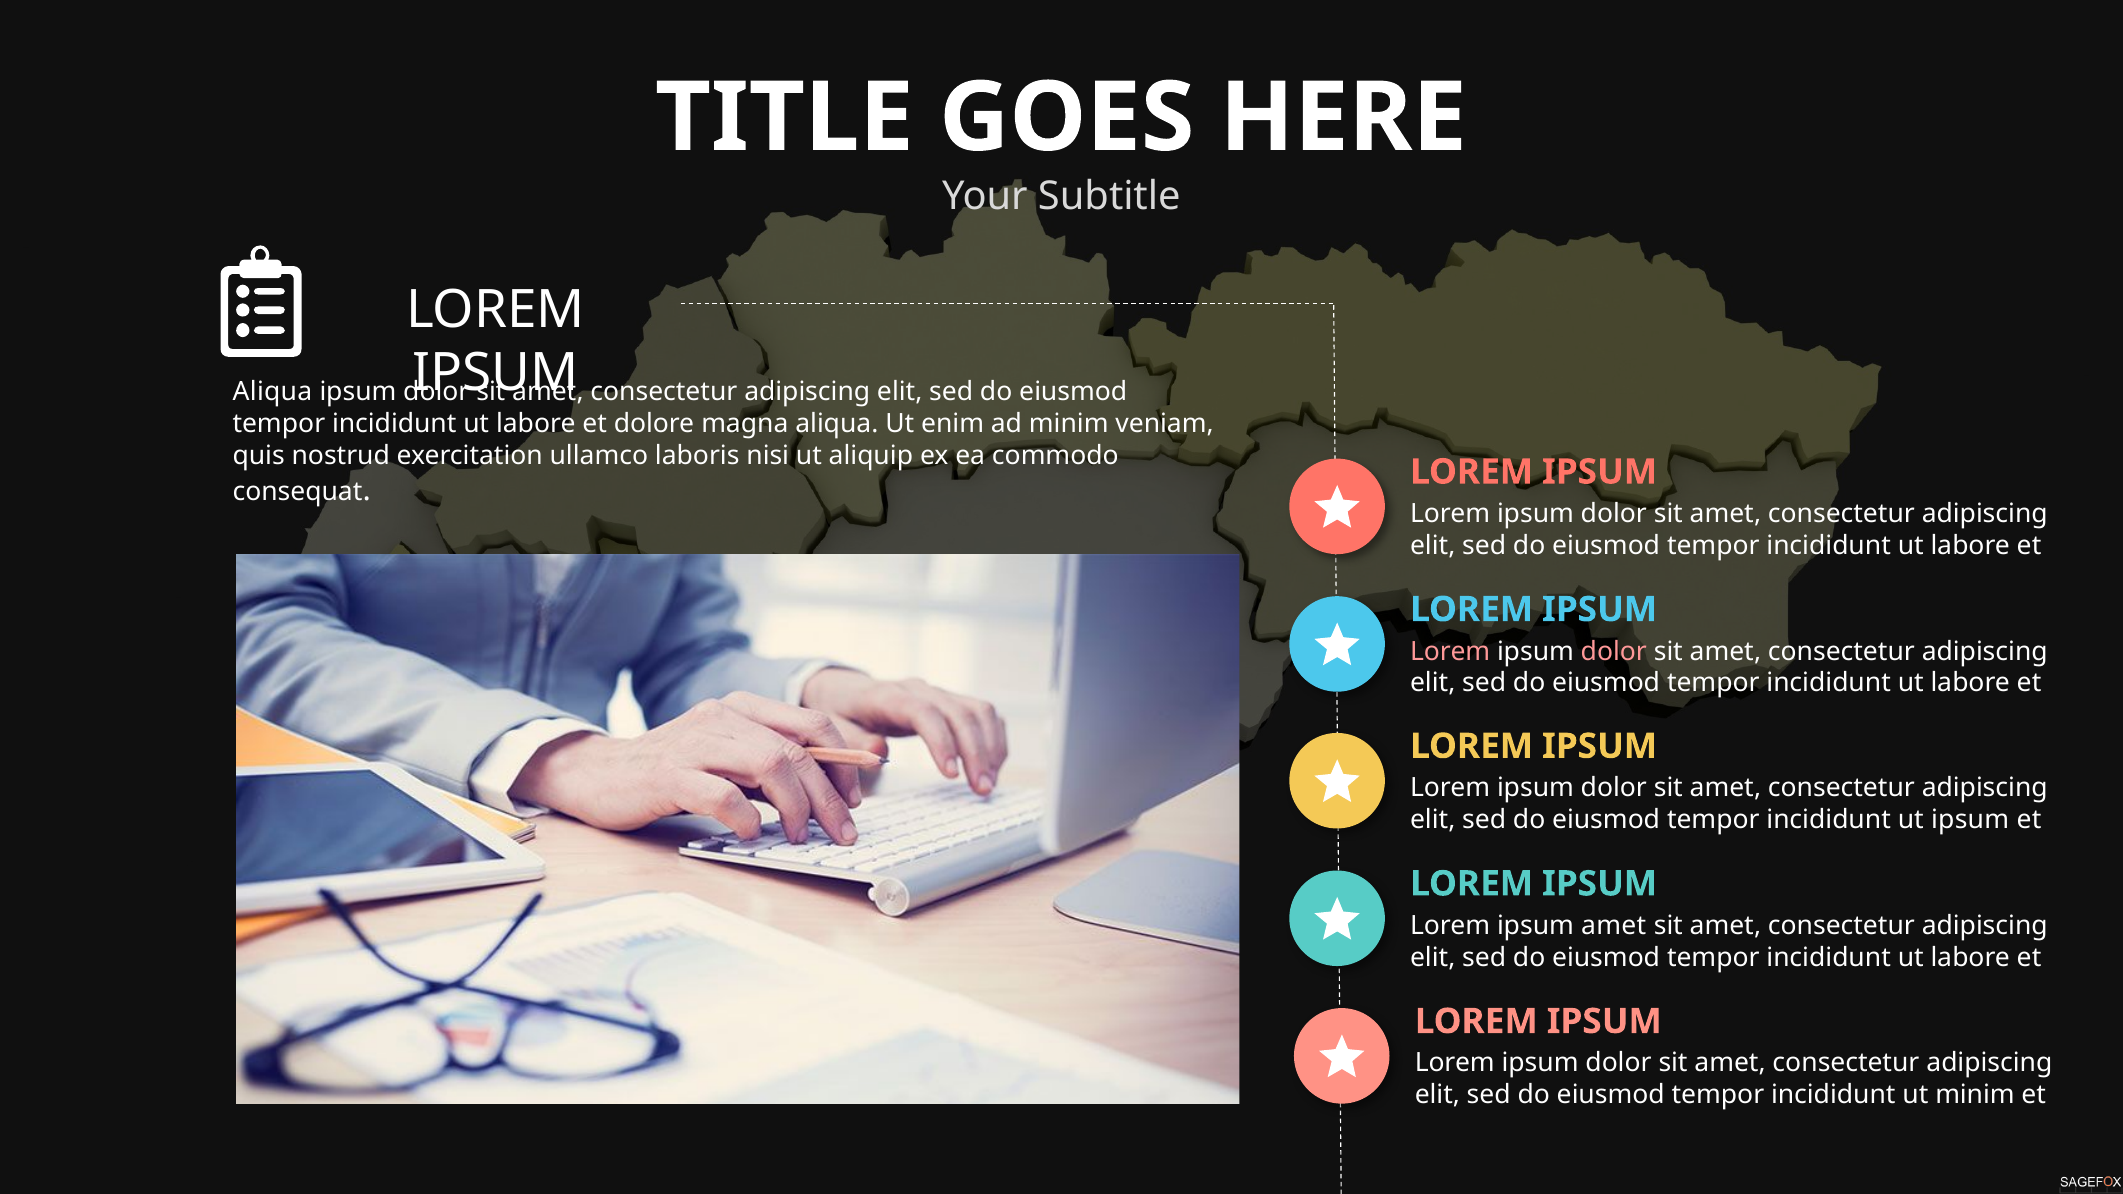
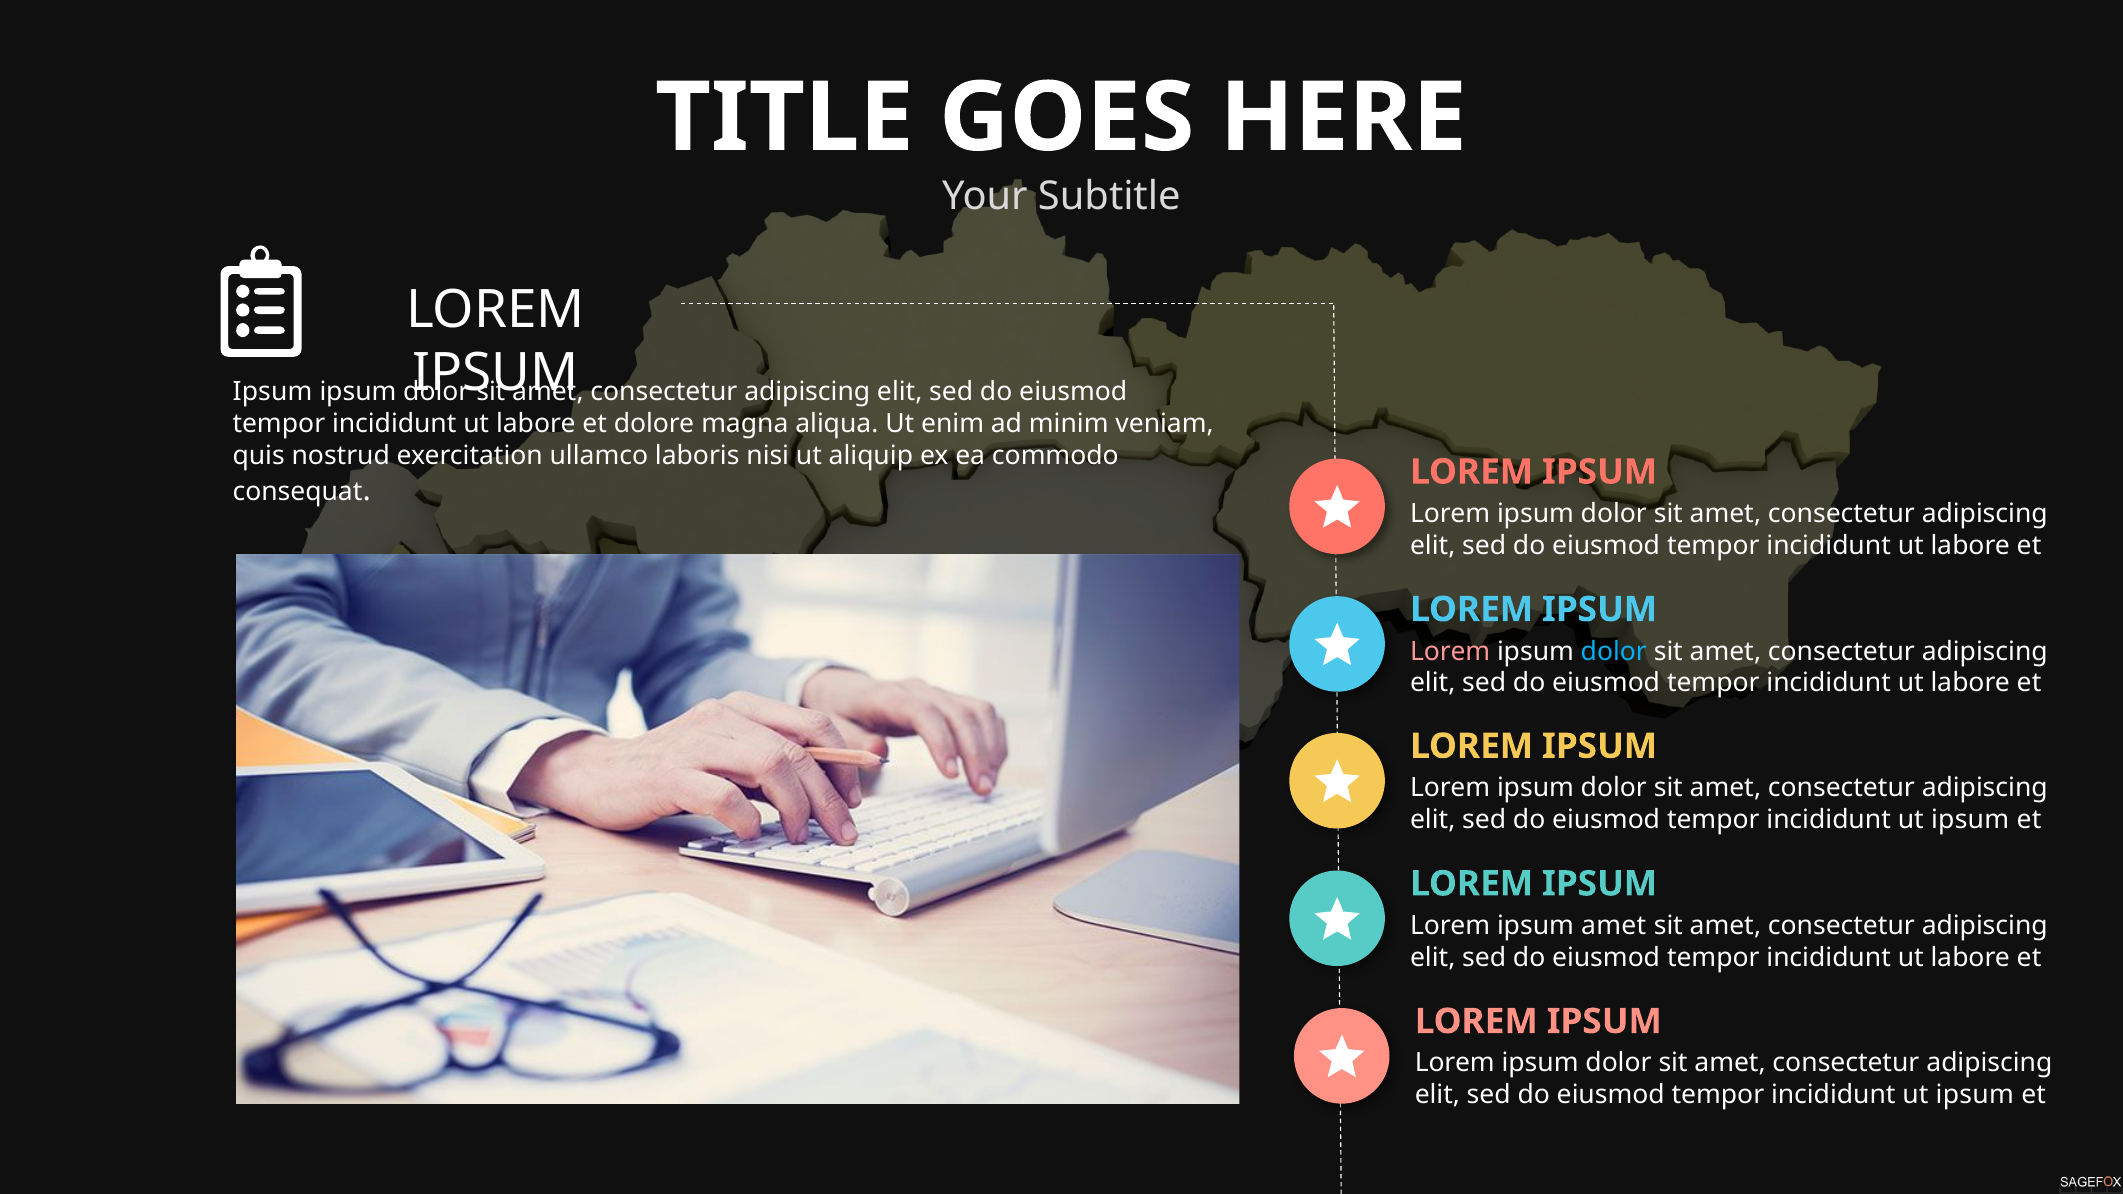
Aliqua at (272, 392): Aliqua -> Ipsum
dolor at (1614, 651) colour: pink -> light blue
minim at (1975, 1095): minim -> ipsum
